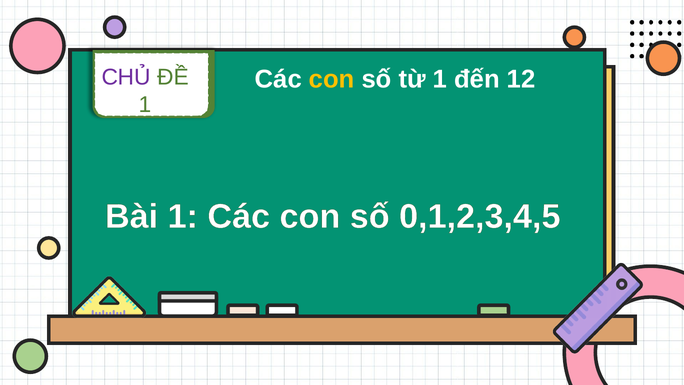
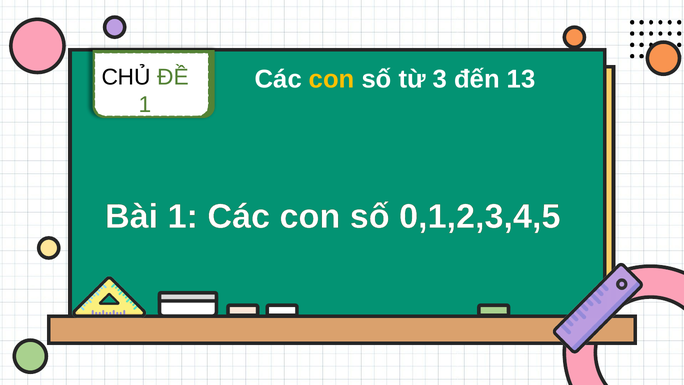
CHỦ colour: purple -> black
từ 1: 1 -> 3
12: 12 -> 13
